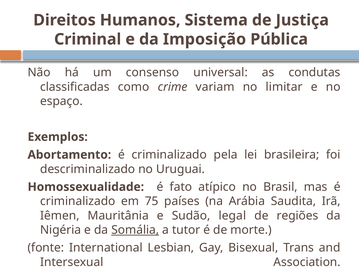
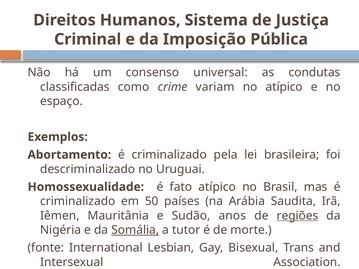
no limitar: limitar -> atípico
75: 75 -> 50
legal: legal -> anos
regiões underline: none -> present
